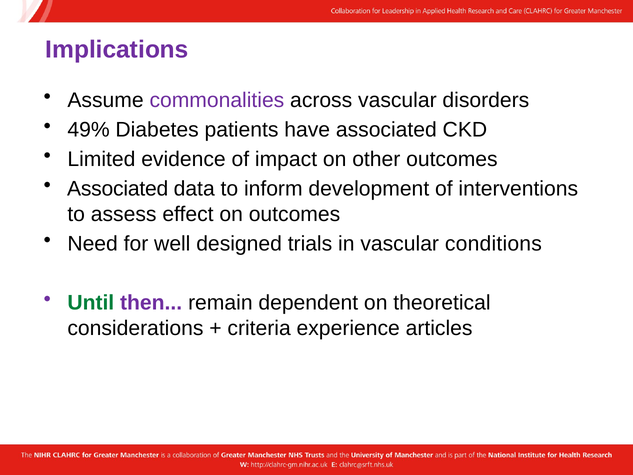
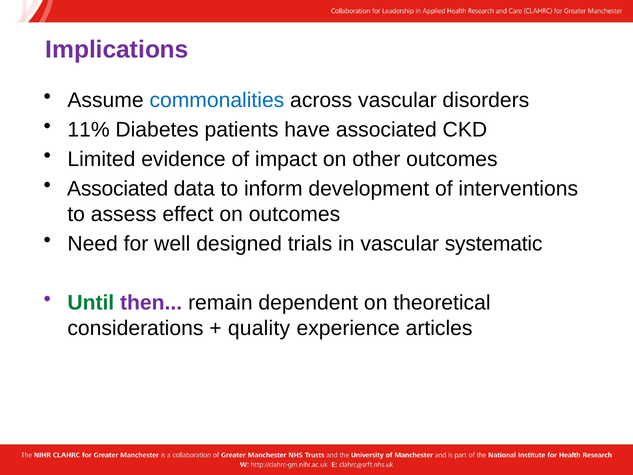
commonalities colour: purple -> blue
49%: 49% -> 11%
conditions: conditions -> systematic
criteria: criteria -> quality
